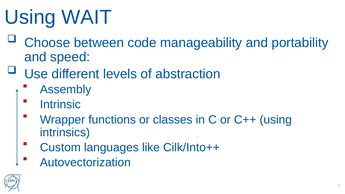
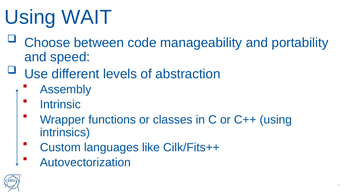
Cilk/Into++: Cilk/Into++ -> Cilk/Fits++
